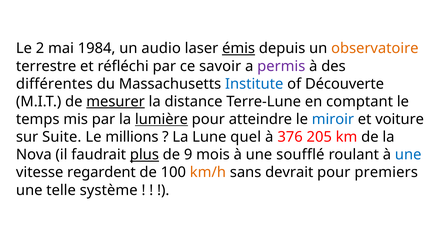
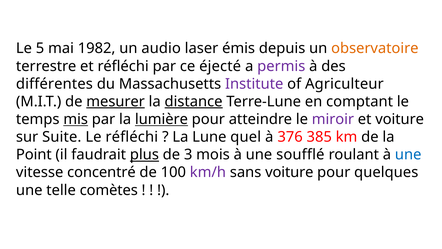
2: 2 -> 5
1984: 1984 -> 1982
émis underline: present -> none
savoir: savoir -> éjecté
Institute colour: blue -> purple
Découverte: Découverte -> Agriculteur
distance underline: none -> present
mis underline: none -> present
miroir colour: blue -> purple
Le millions: millions -> réfléchi
205: 205 -> 385
Nova: Nova -> Point
9: 9 -> 3
regardent: regardent -> concentré
km/h colour: orange -> purple
sans devrait: devrait -> voiture
premiers: premiers -> quelques
système: système -> comètes
